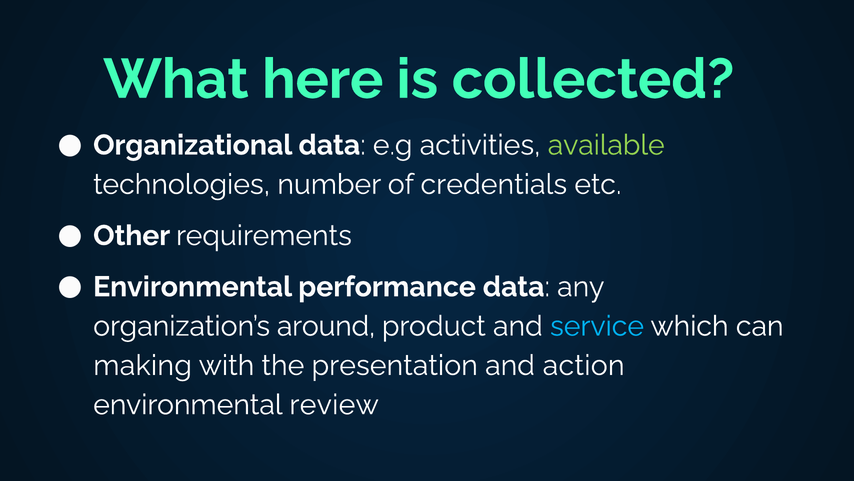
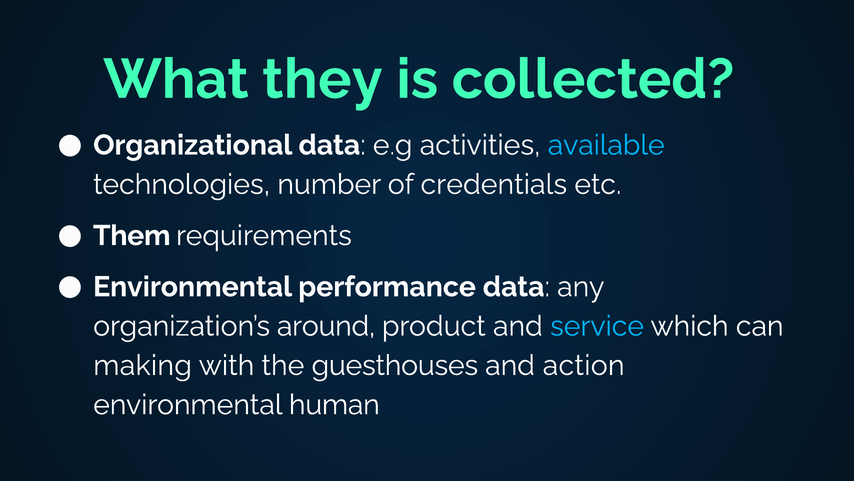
here: here -> they
available colour: light green -> light blue
Other: Other -> Them
presentation: presentation -> guesthouses
review: review -> human
